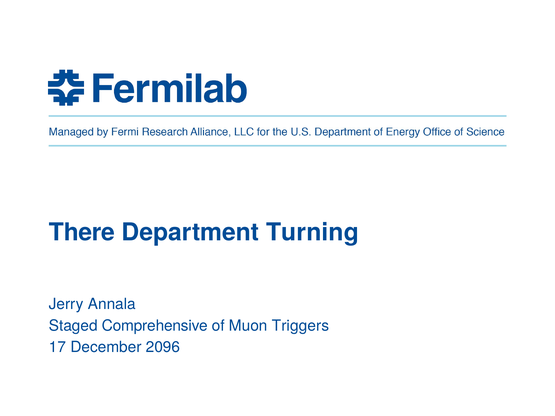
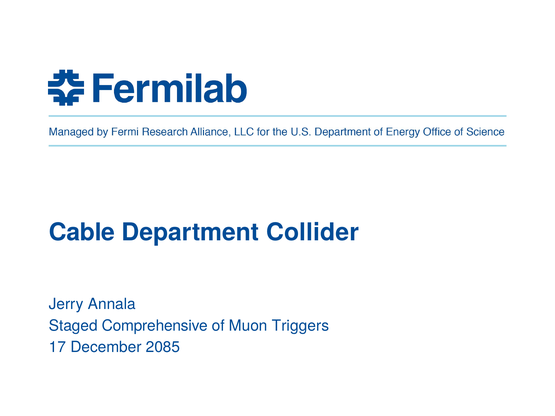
There: There -> Cable
Turning: Turning -> Collider
2096: 2096 -> 2085
